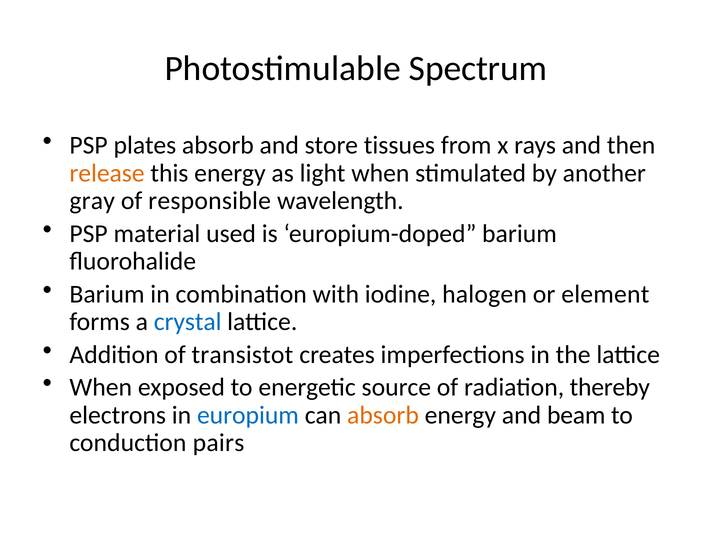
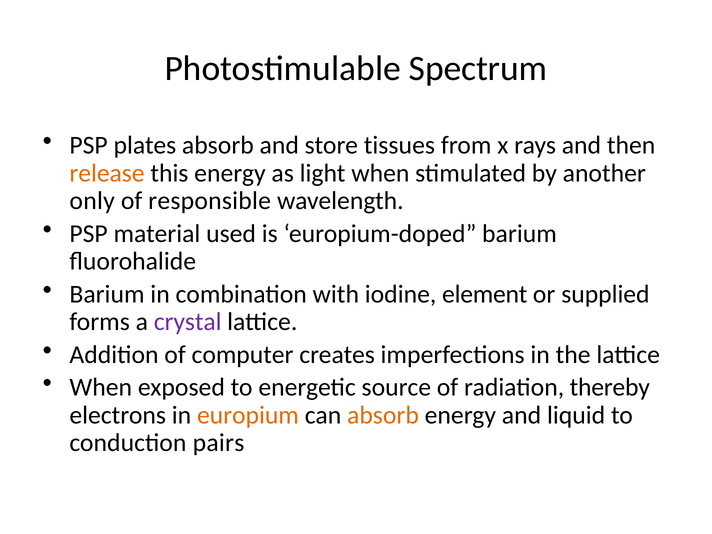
gray: gray -> only
halogen: halogen -> element
element: element -> supplied
crystal colour: blue -> purple
transistot: transistot -> computer
europium colour: blue -> orange
beam: beam -> liquid
